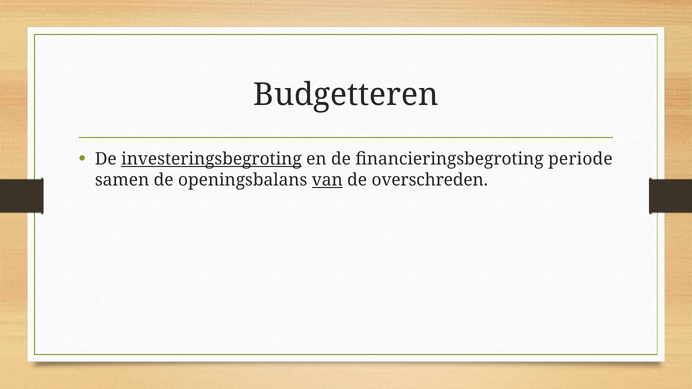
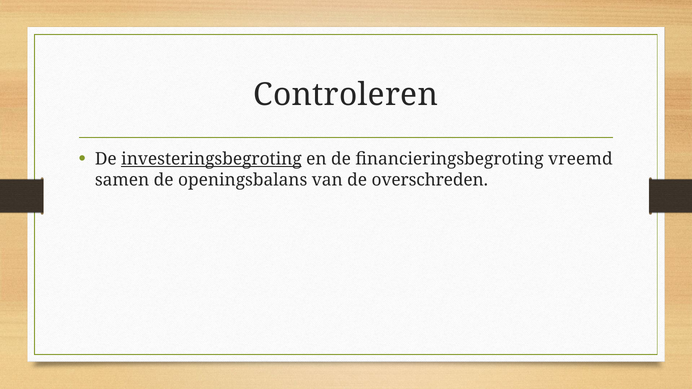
Budgetteren: Budgetteren -> Controleren
periode: periode -> vreemd
van underline: present -> none
